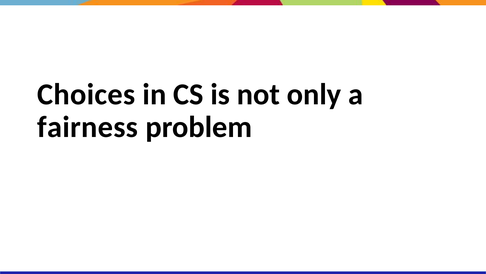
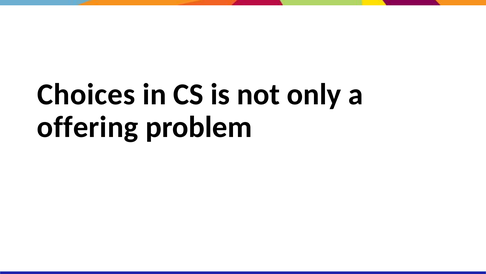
fairness: fairness -> offering
